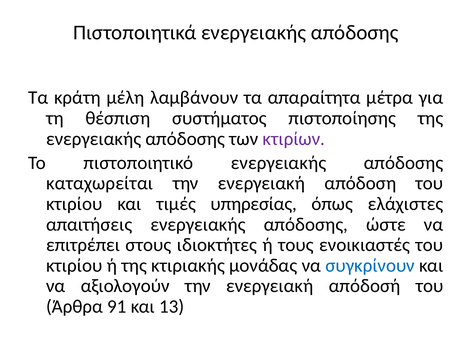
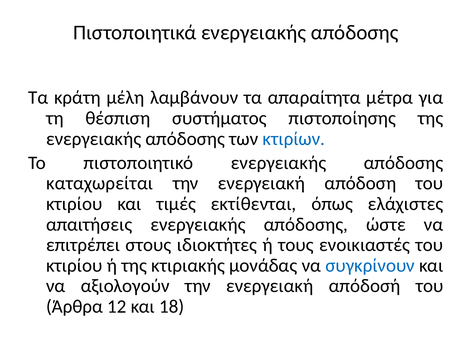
κτιρίων colour: purple -> blue
υπηρεσίας: υπηρεσίας -> εκτίθενται
91: 91 -> 12
13: 13 -> 18
